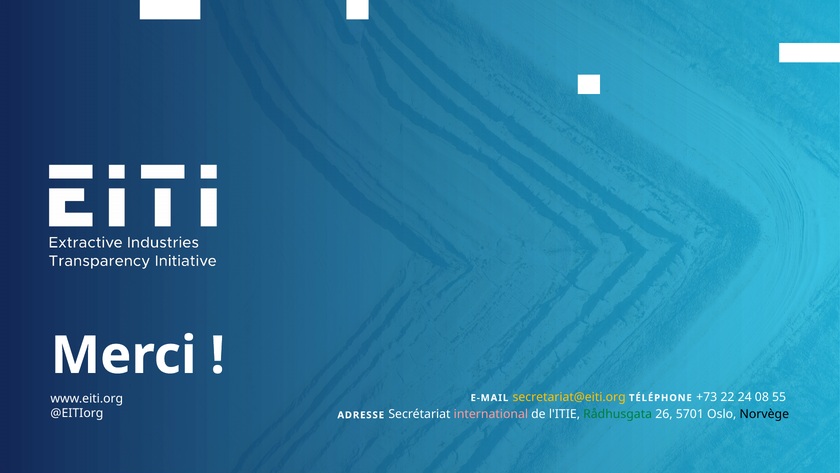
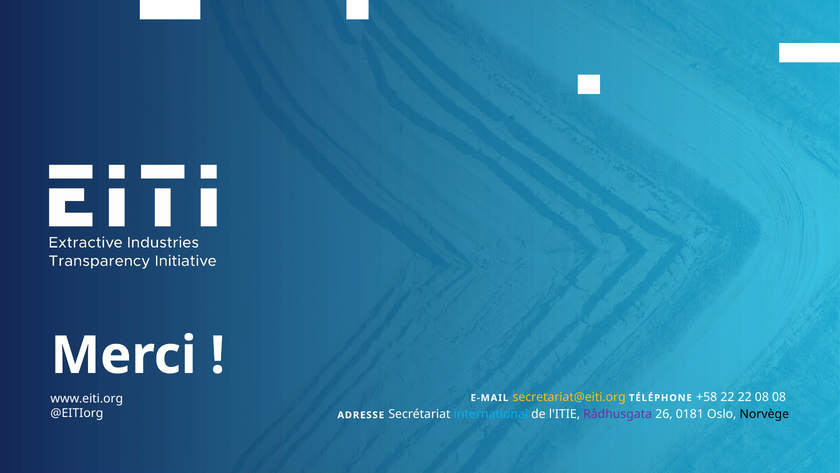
+73: +73 -> +58
22 24: 24 -> 22
08 55: 55 -> 08
international colour: pink -> light blue
Rådhusgata colour: green -> purple
5701: 5701 -> 0181
